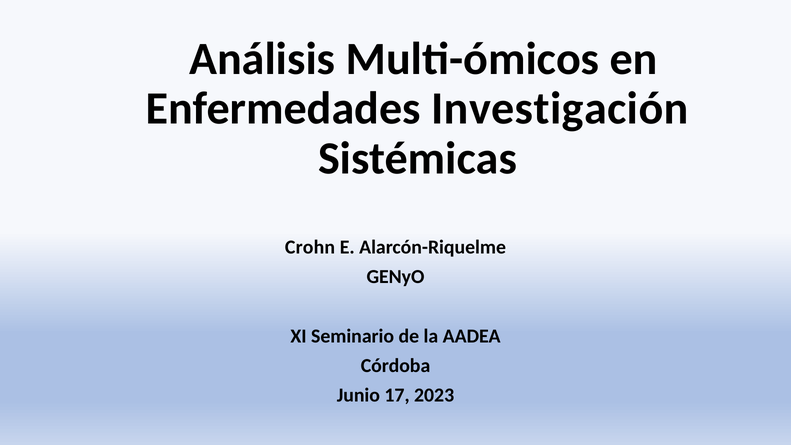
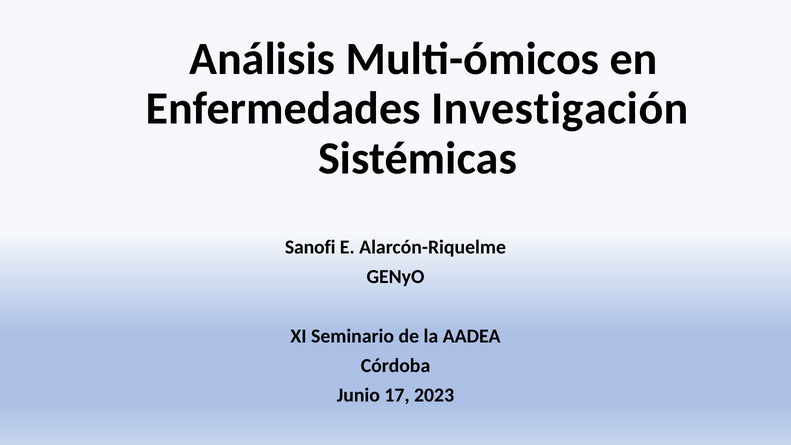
Crohn: Crohn -> Sanofi
